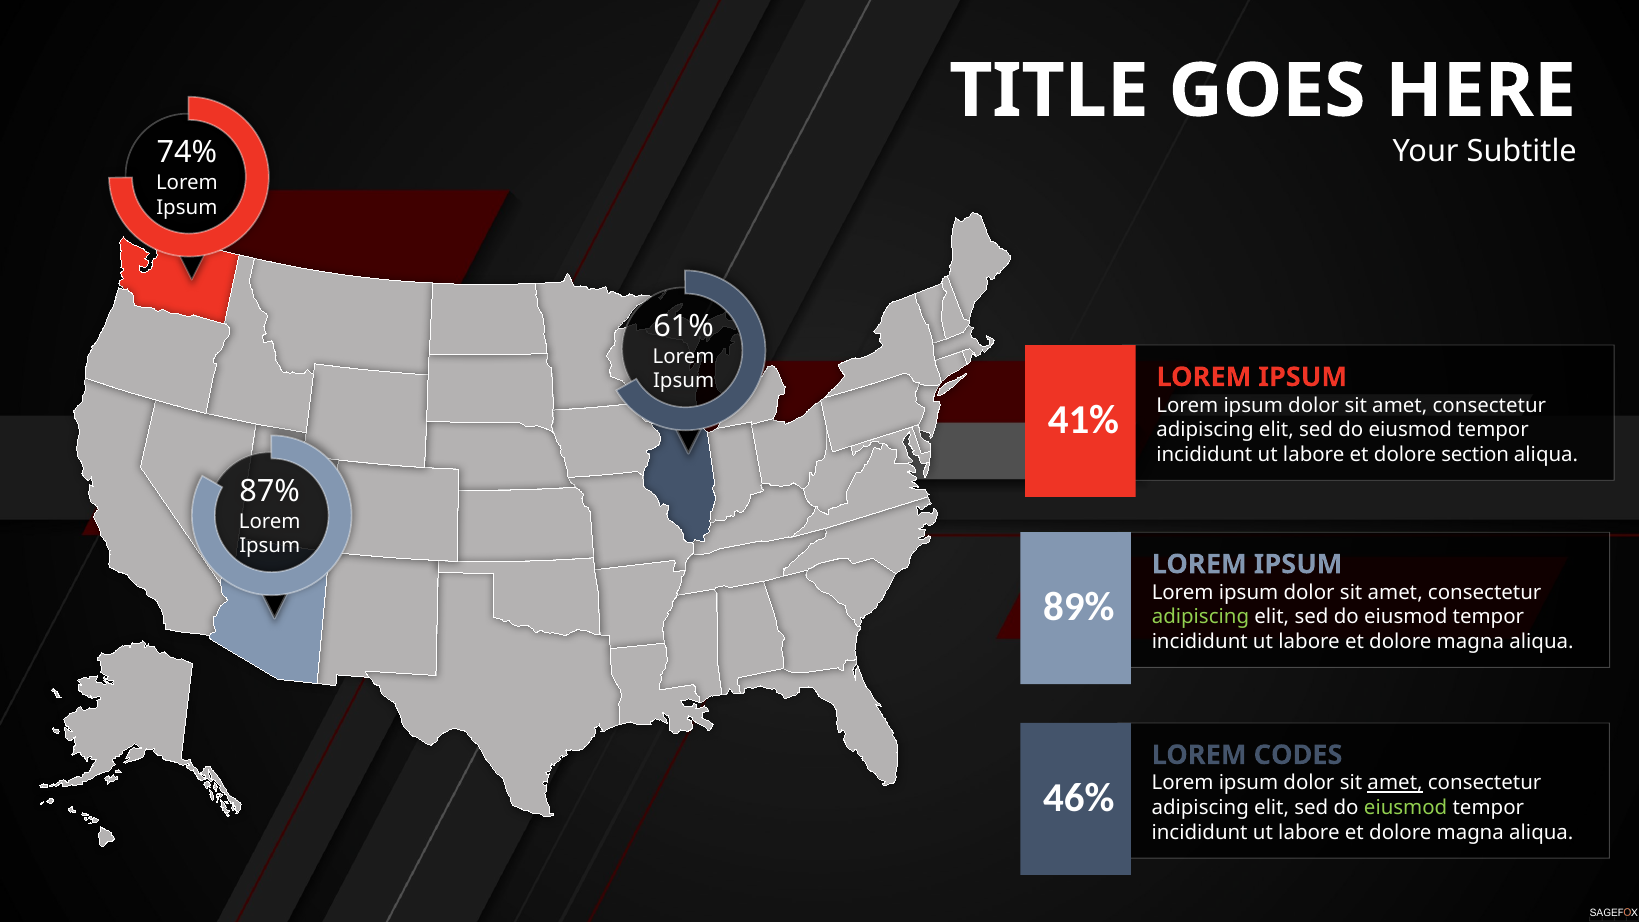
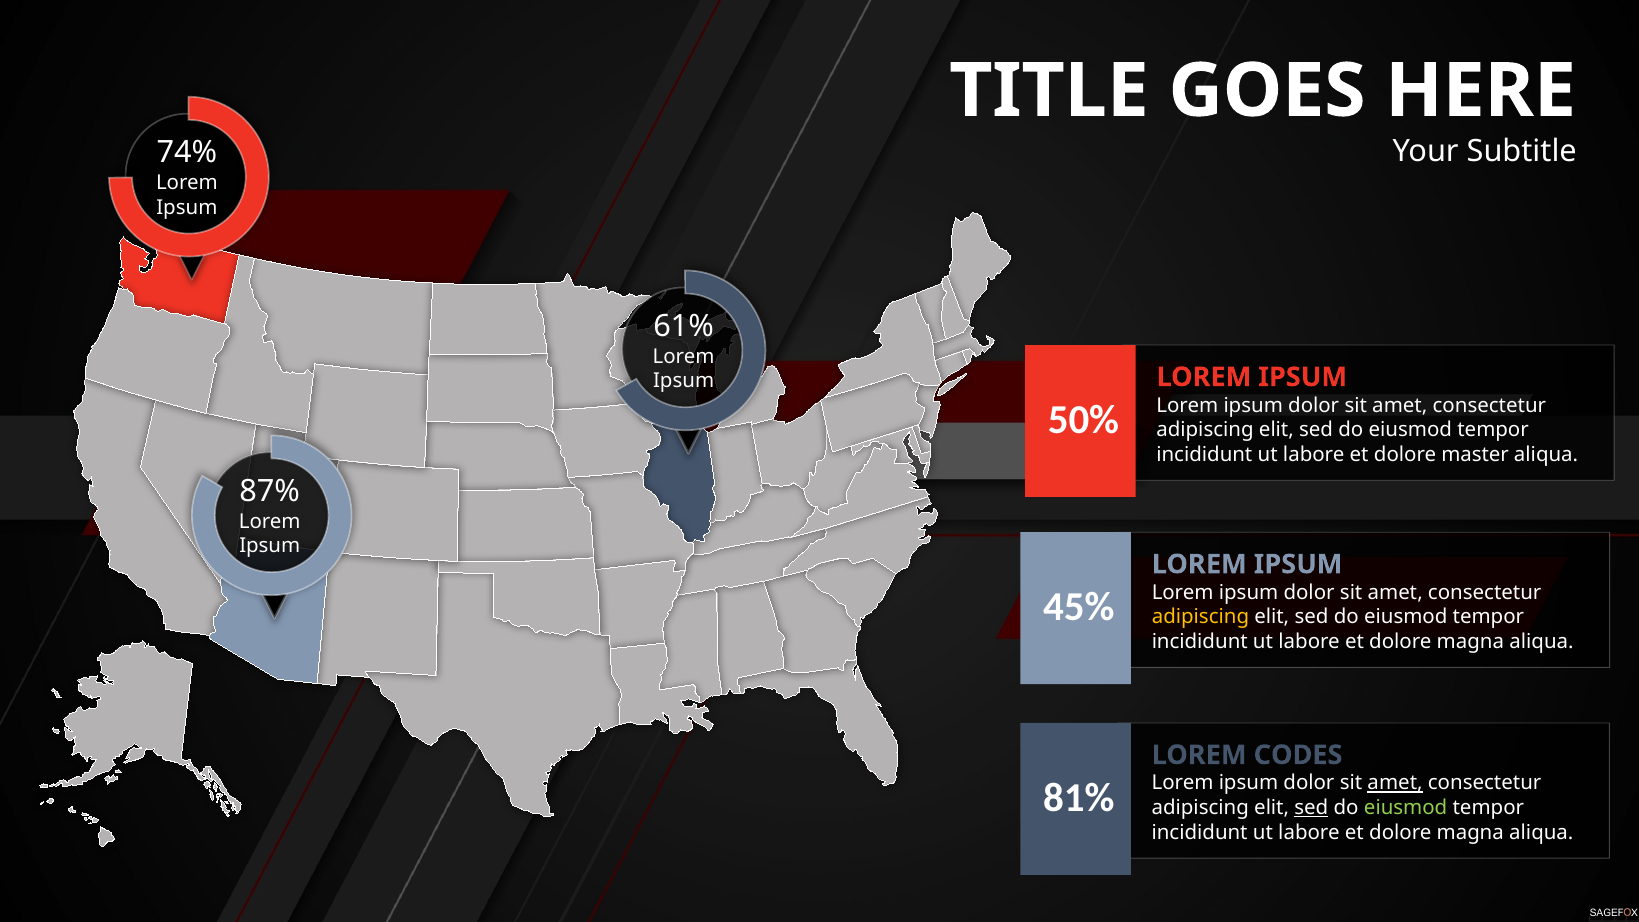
41%: 41% -> 50%
section: section -> master
89%: 89% -> 45%
adipiscing at (1200, 617) colour: light green -> yellow
46%: 46% -> 81%
sed at (1311, 808) underline: none -> present
